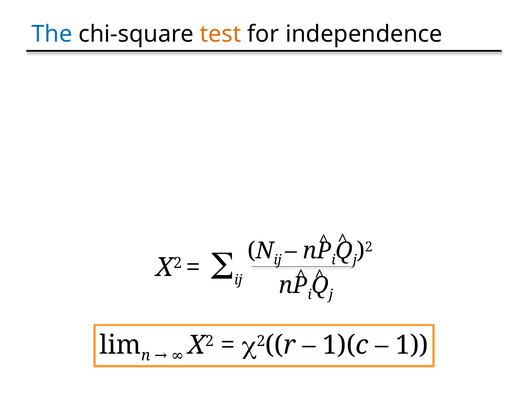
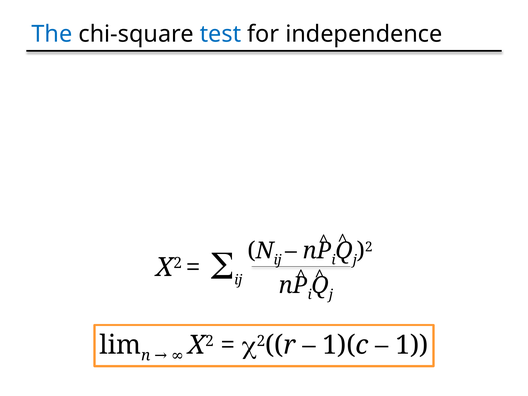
test colour: orange -> blue
